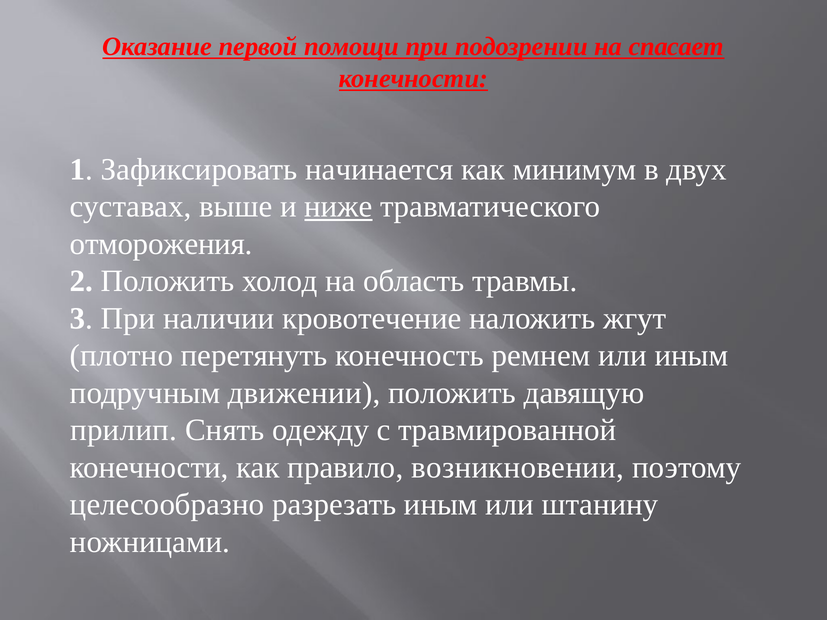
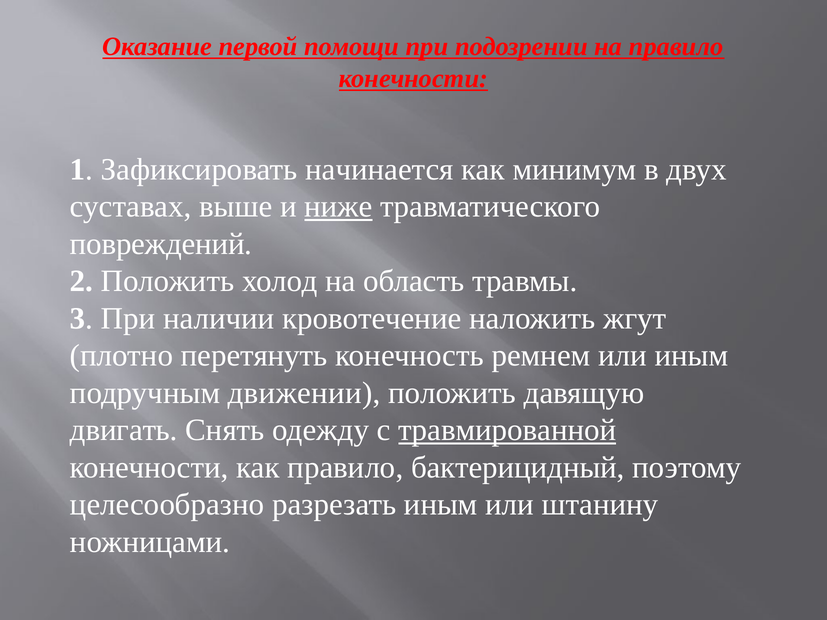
на спасает: спасает -> правило
отморожения: отморожения -> повреждений
прилип: прилип -> двигать
травмированной underline: none -> present
возникновении: возникновении -> бактерицидный
